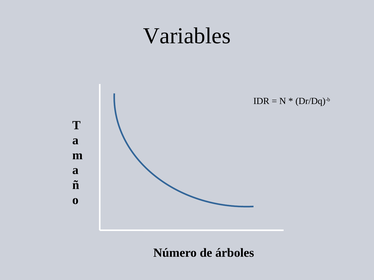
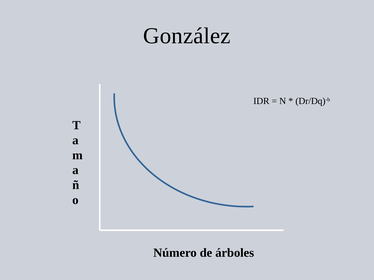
Variables: Variables -> González
